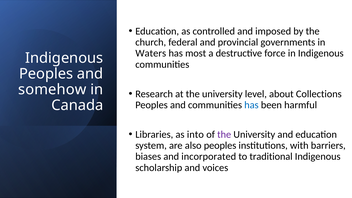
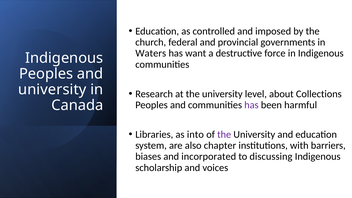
most: most -> want
somehow at (52, 90): somehow -> university
has at (251, 105) colour: blue -> purple
also peoples: peoples -> chapter
traditional: traditional -> discussing
